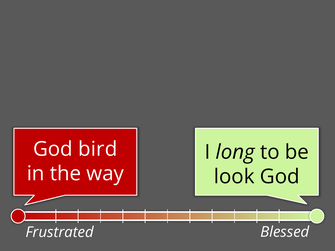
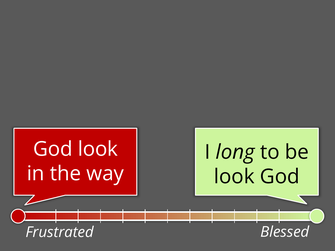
God bird: bird -> look
